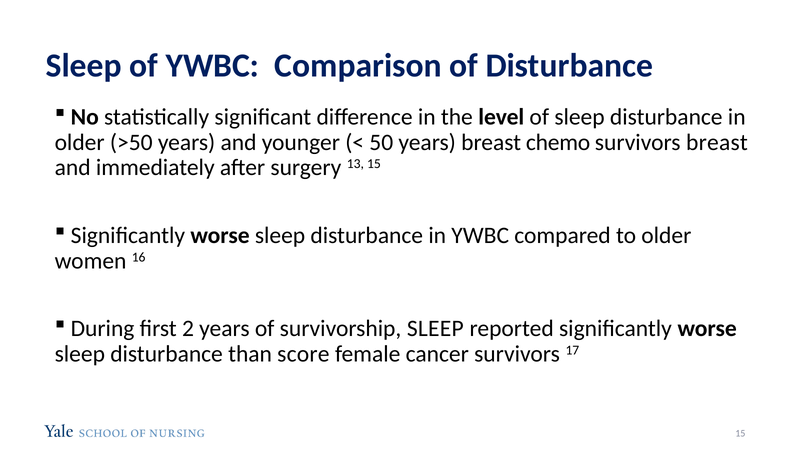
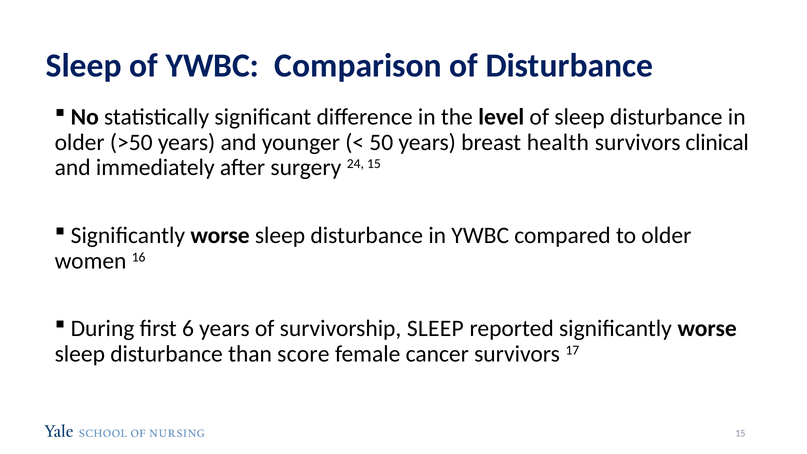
chemo: chemo -> health
survivors breast: breast -> clinical
13: 13 -> 24
2: 2 -> 6
